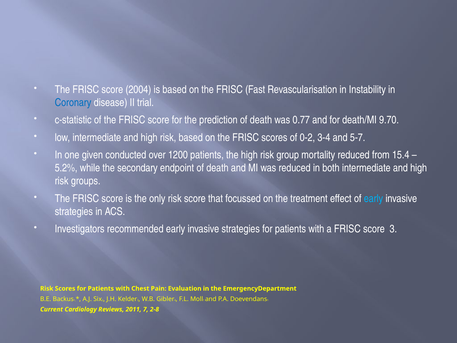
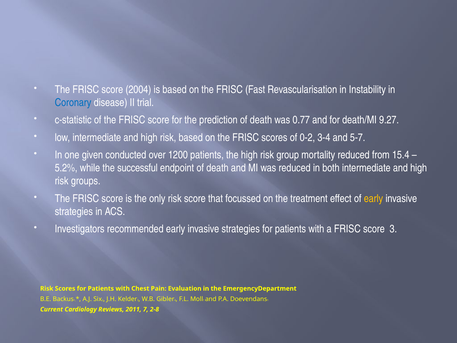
9.70: 9.70 -> 9.27
secondary: secondary -> successful
early at (373, 198) colour: light blue -> yellow
